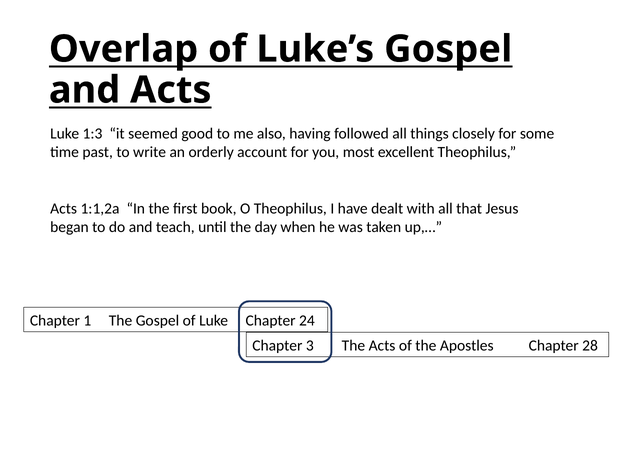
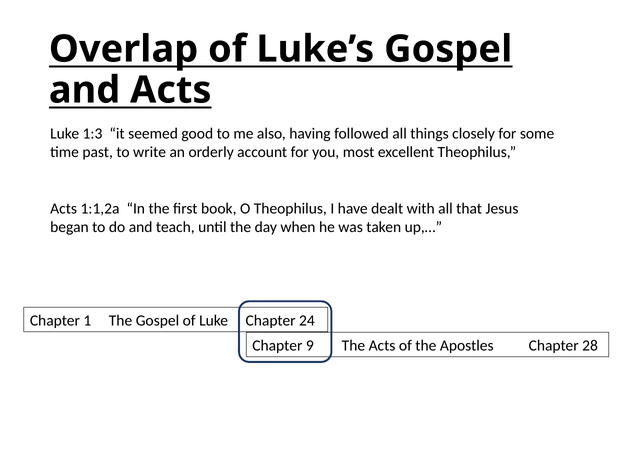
3: 3 -> 9
